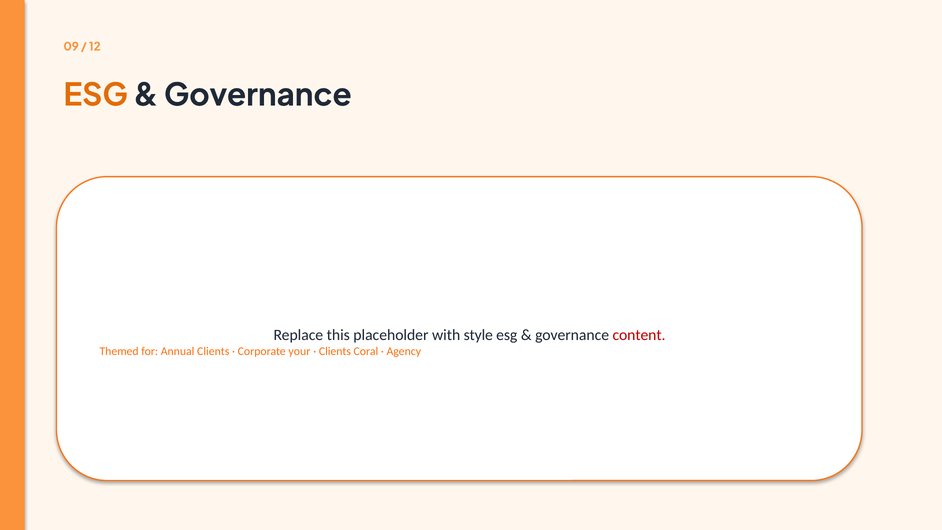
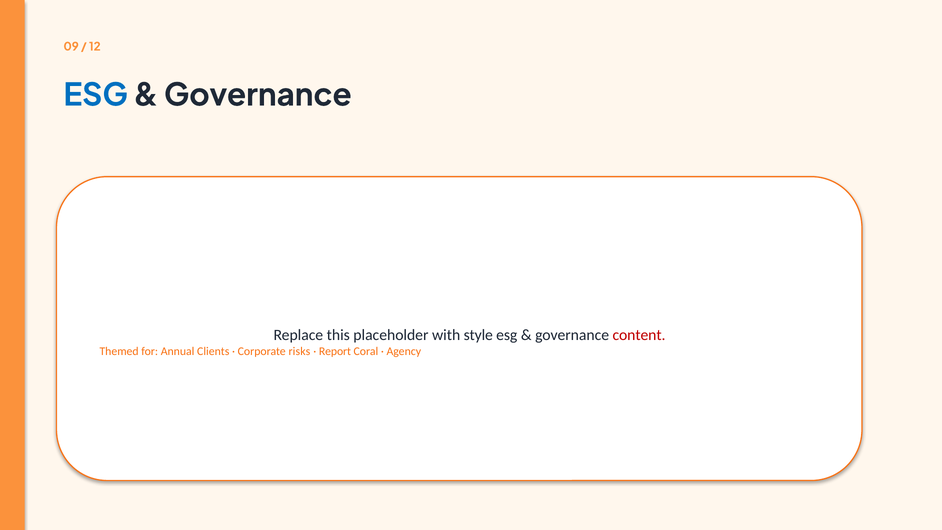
ESG at (96, 95) colour: orange -> blue
your: your -> risks
Clients at (335, 351): Clients -> Report
